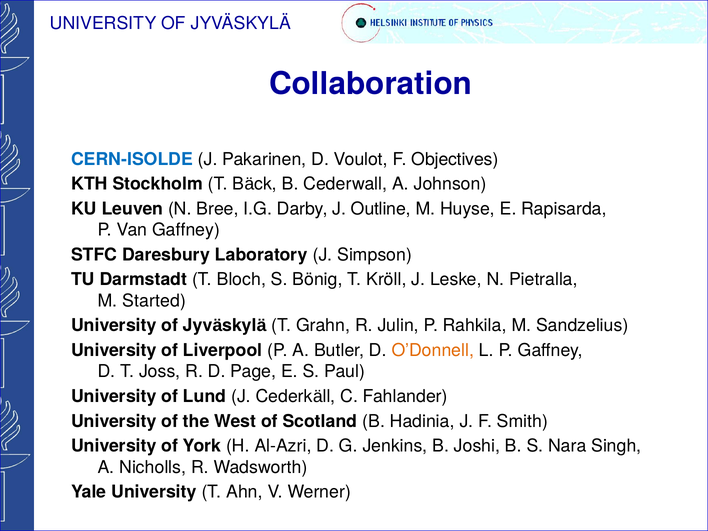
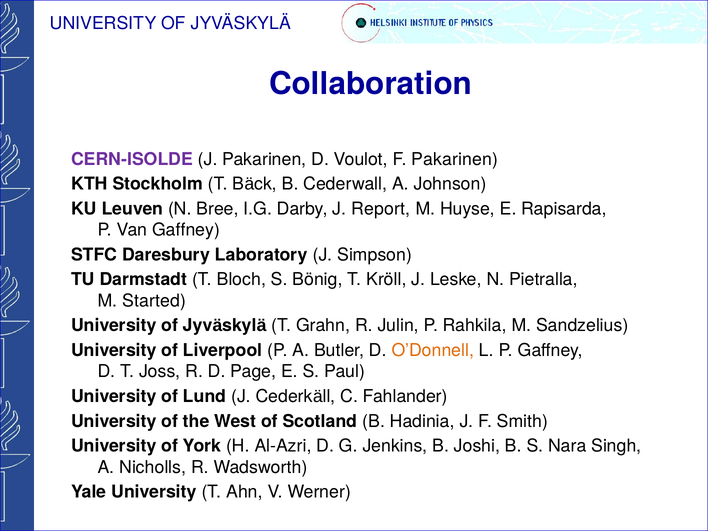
CERN-ISOLDE colour: blue -> purple
F Objectives: Objectives -> Pakarinen
Outline: Outline -> Report
